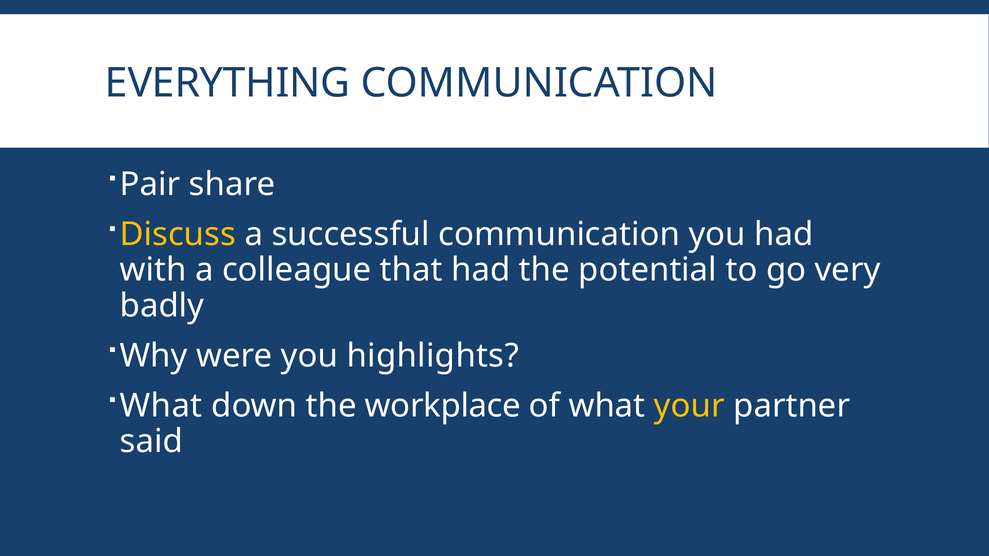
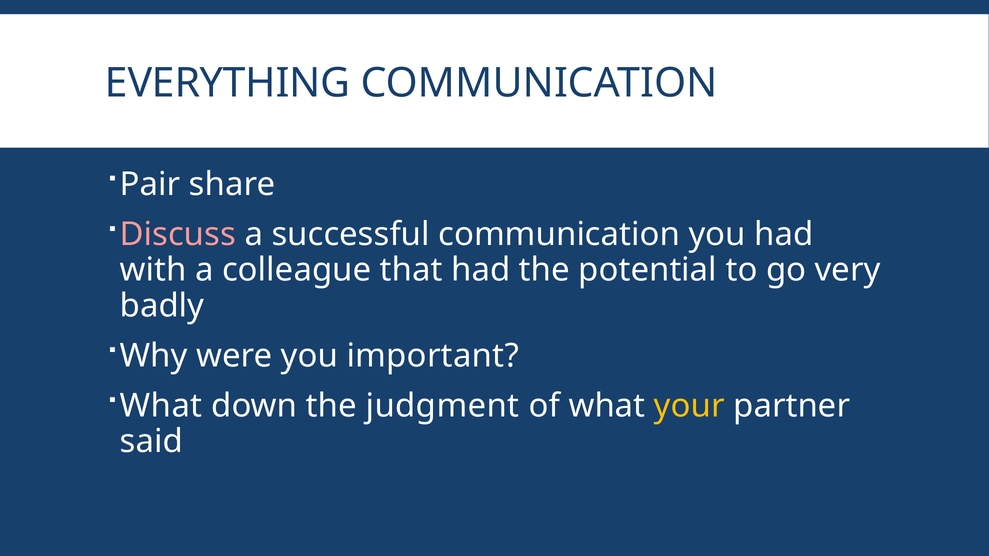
Discuss colour: yellow -> pink
highlights: highlights -> important
workplace: workplace -> judgment
